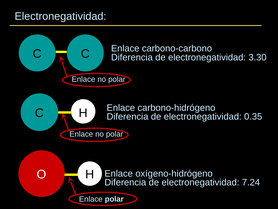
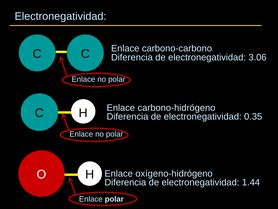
3.30: 3.30 -> 3.06
7.24: 7.24 -> 1.44
